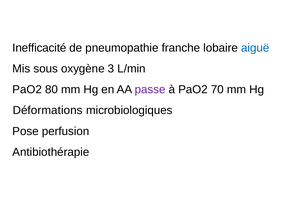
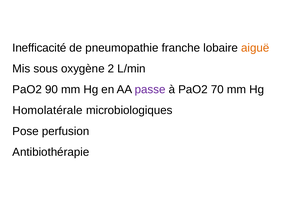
aiguë colour: blue -> orange
3: 3 -> 2
80: 80 -> 90
Déformations: Déformations -> Homolatérale
